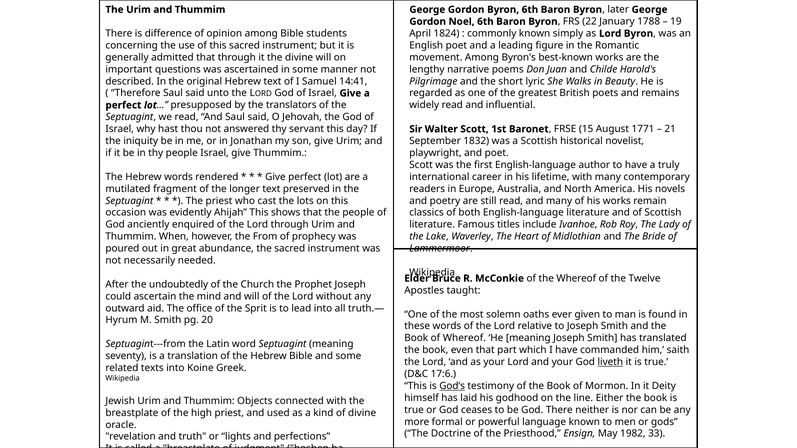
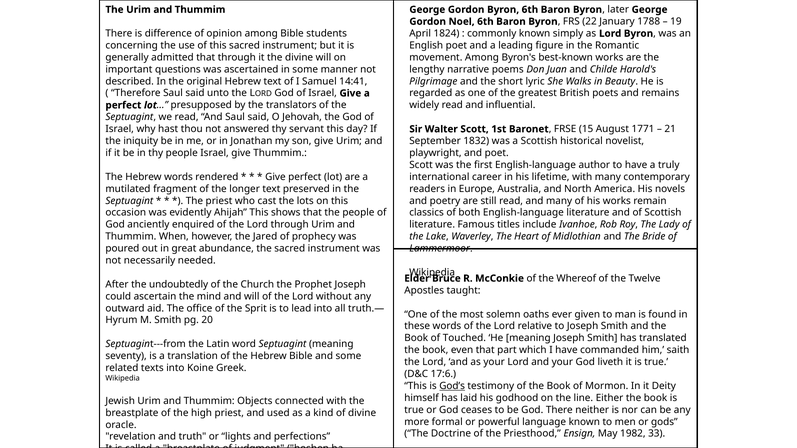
From: From -> Jared
of Whereof: Whereof -> Touched
liveth underline: present -> none
